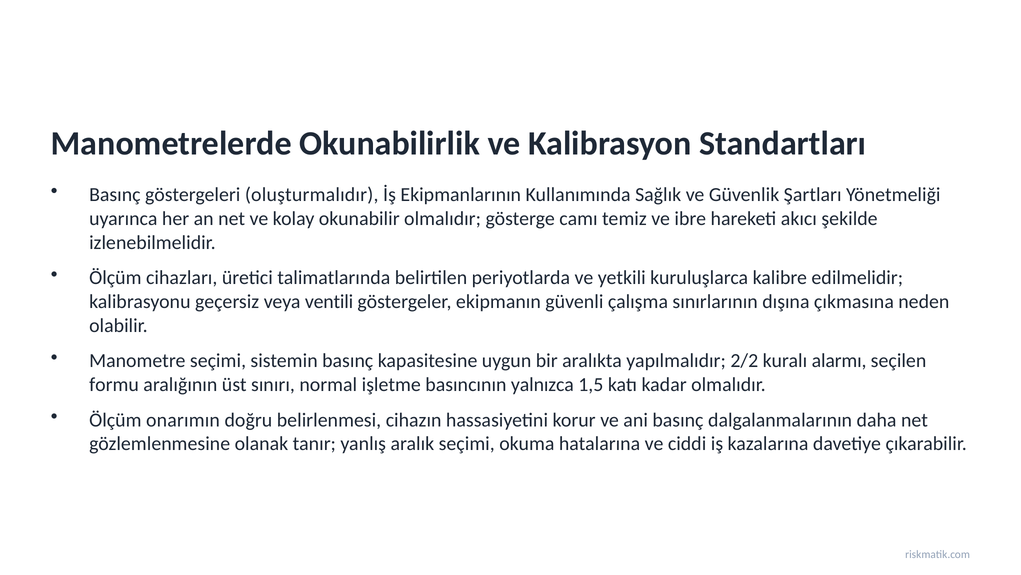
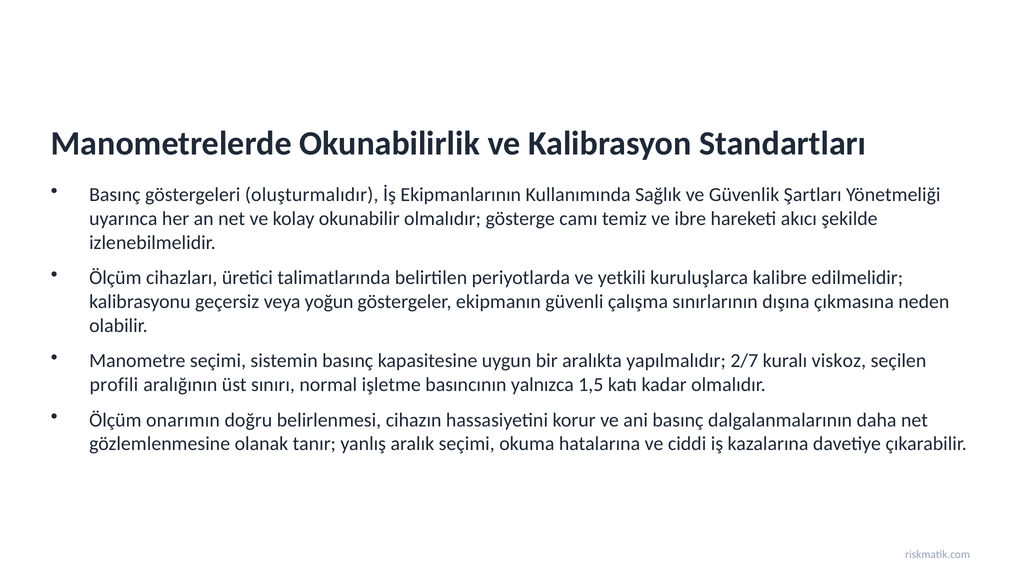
ventili: ventili -> yoğun
2/2: 2/2 -> 2/7
alarmı: alarmı -> viskoz
formu: formu -> profili
